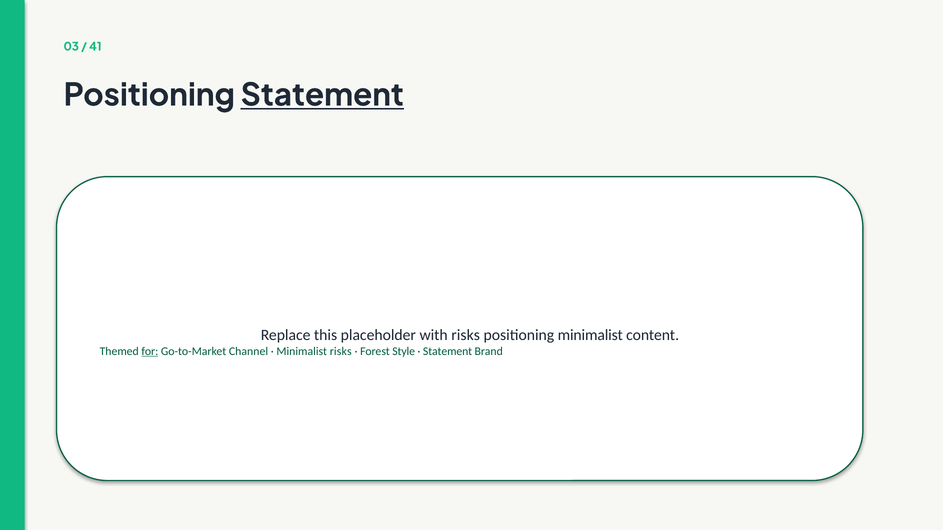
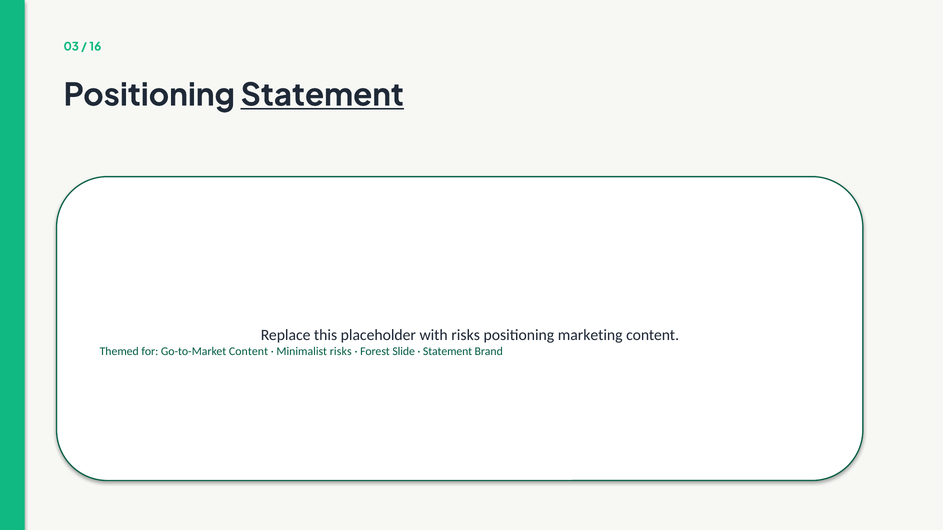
41: 41 -> 16
positioning minimalist: minimalist -> marketing
for underline: present -> none
Go-to-Market Channel: Channel -> Content
Style: Style -> Slide
